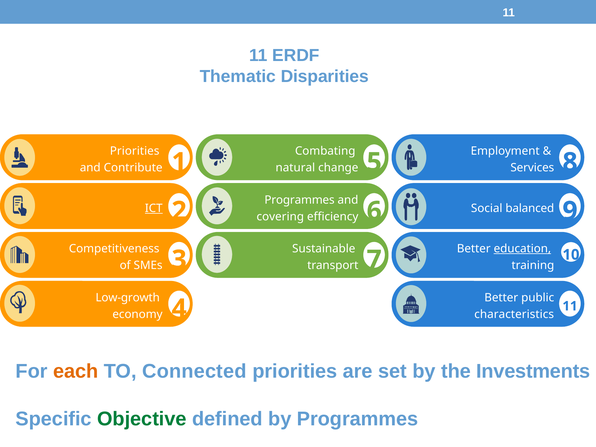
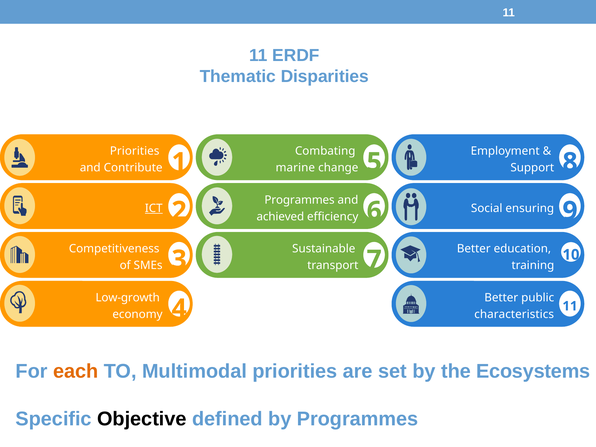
natural: natural -> marine
Services: Services -> Support
balanced: balanced -> ensuring
covering: covering -> achieved
education underline: present -> none
Connected: Connected -> Multimodal
Investments: Investments -> Ecosystems
Objective colour: green -> black
